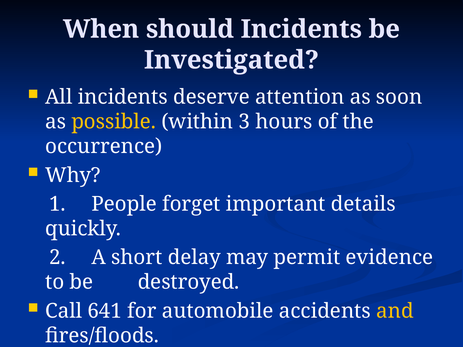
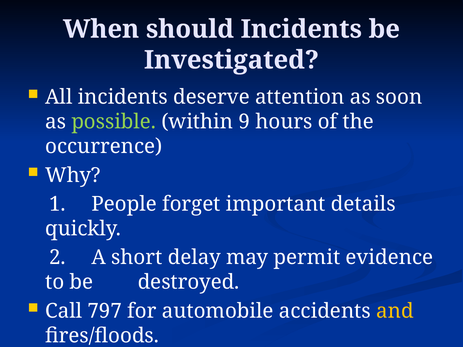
possible colour: yellow -> light green
3: 3 -> 9
641: 641 -> 797
